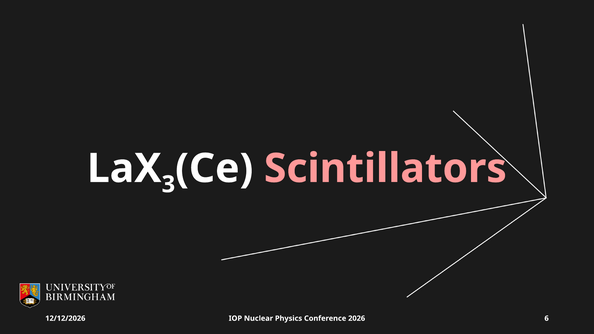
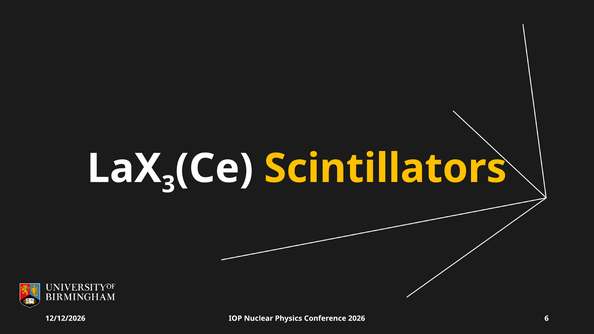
Scintillators colour: pink -> yellow
